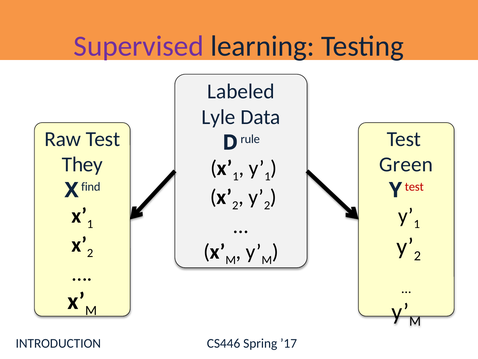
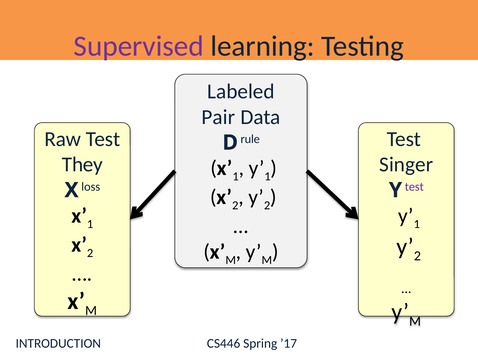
Lyle: Lyle -> Pair
Green: Green -> Singer
find: find -> loss
test at (414, 186) colour: red -> purple
